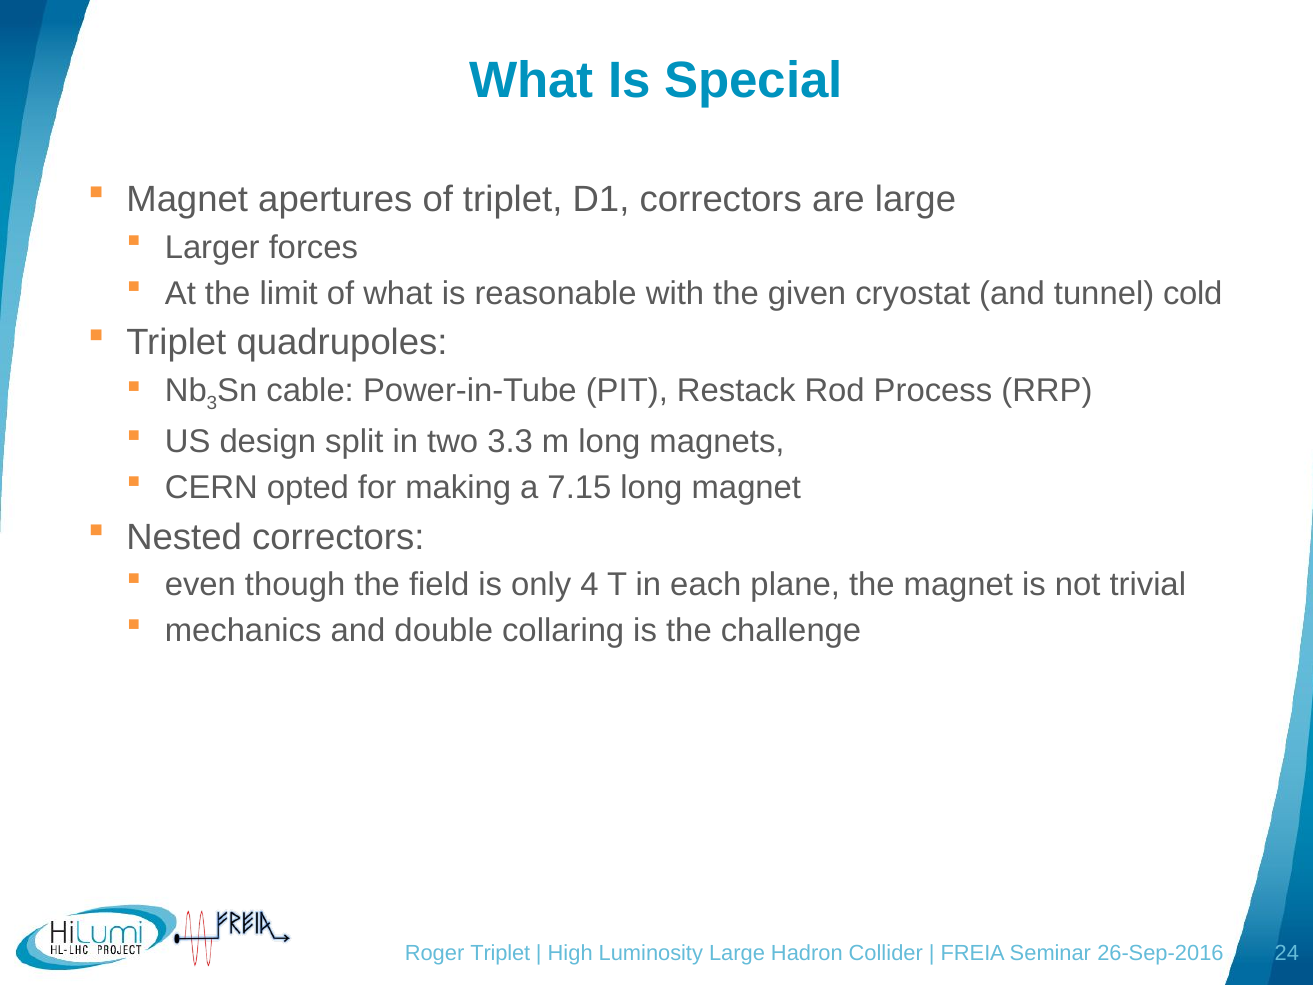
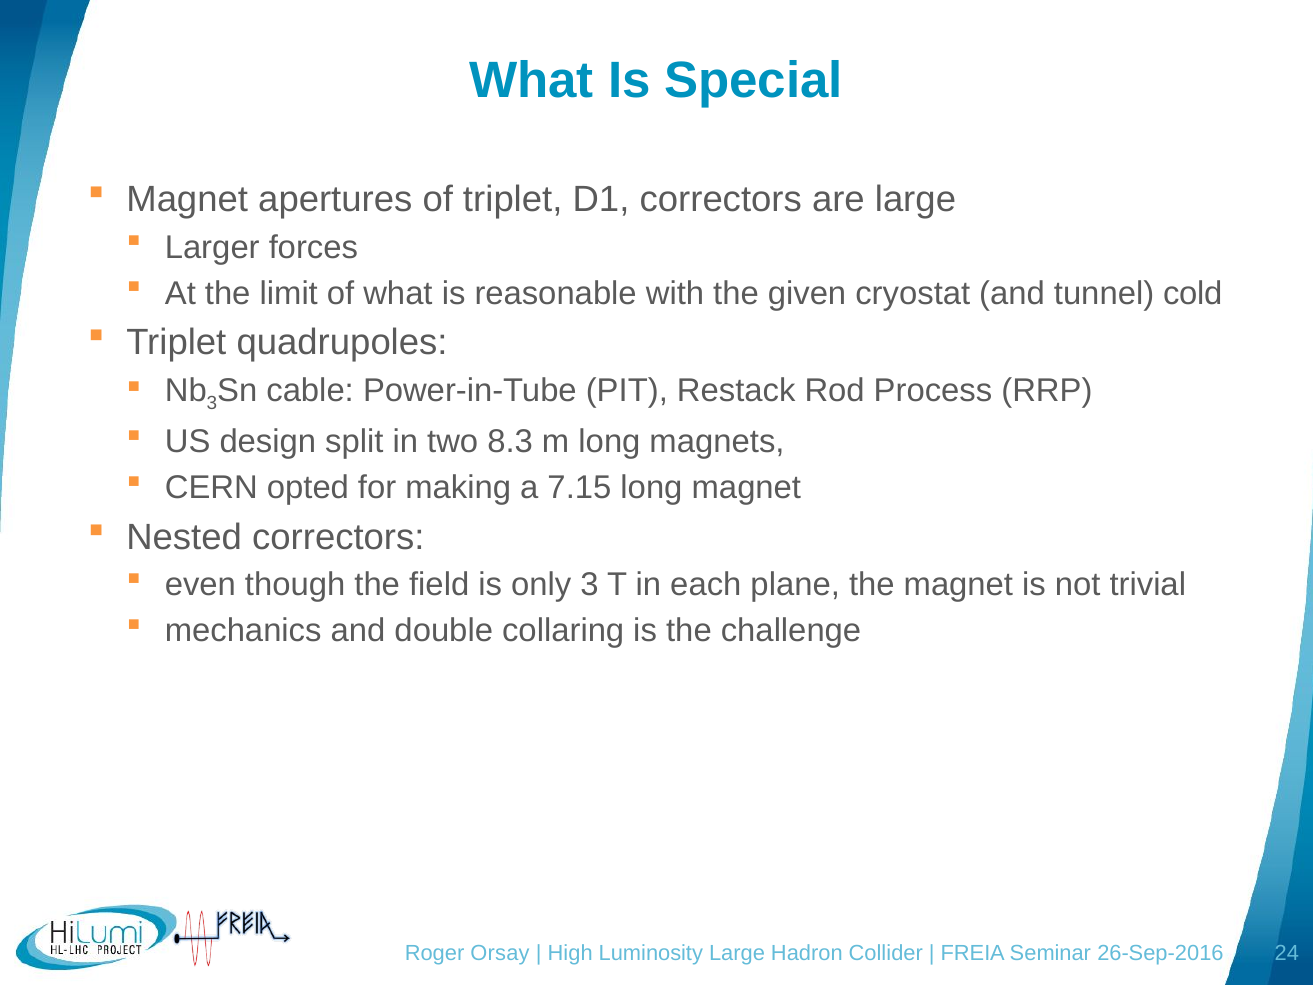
3.3: 3.3 -> 8.3
only 4: 4 -> 3
Roger Triplet: Triplet -> Orsay
